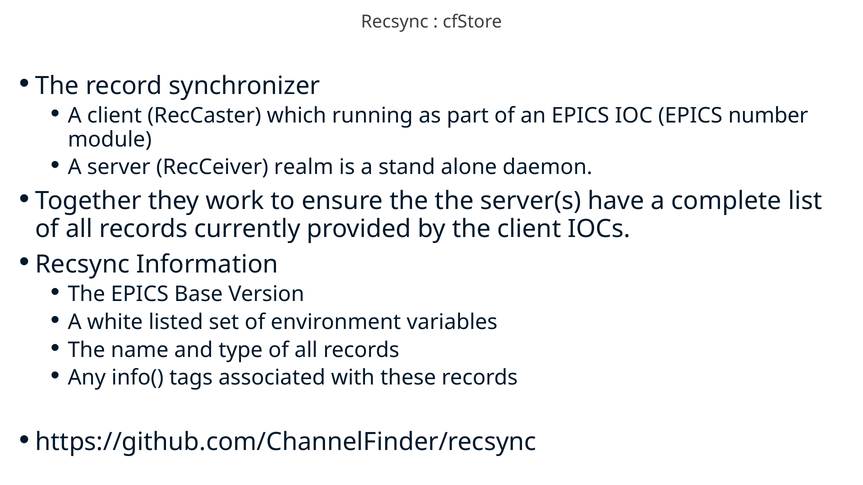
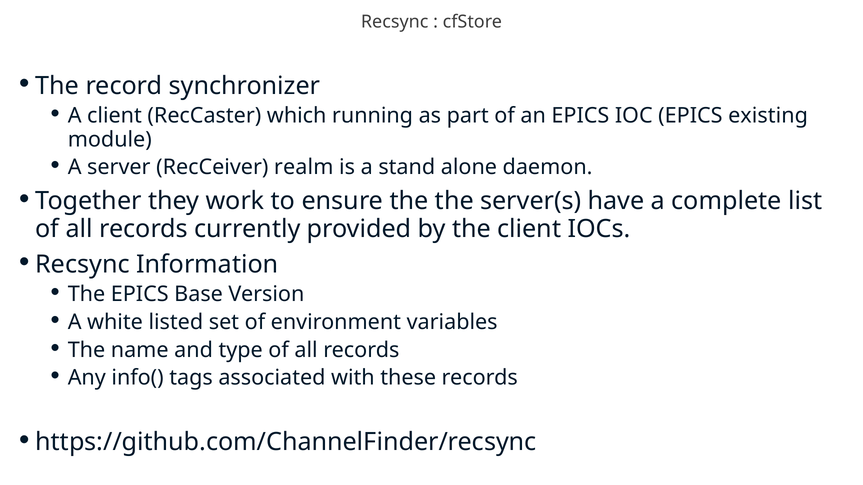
number: number -> existing
